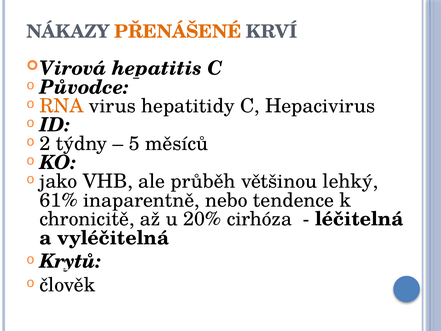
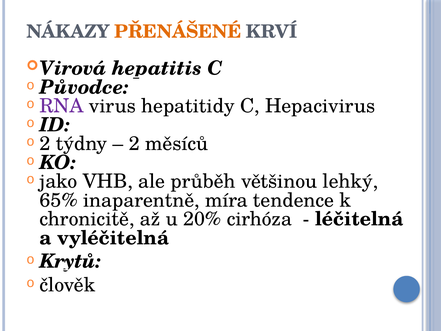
RNA colour: orange -> purple
5 at (134, 144): 5 -> 2
61%: 61% -> 65%
nebo: nebo -> míra
